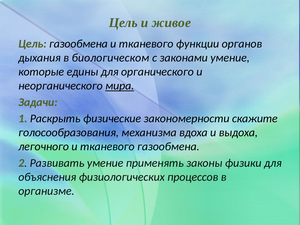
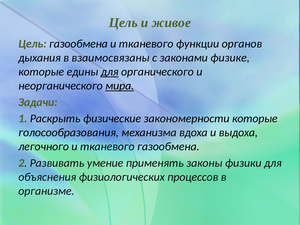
биологическом: биологическом -> взаимосвязаны
законами умение: умение -> физике
для at (110, 72) underline: none -> present
закономерности скажите: скажите -> которые
